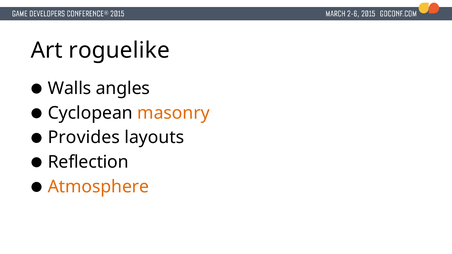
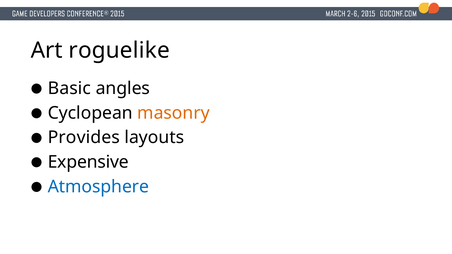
Walls: Walls -> Basic
Reflection: Reflection -> Expensive
Atmosphere colour: orange -> blue
